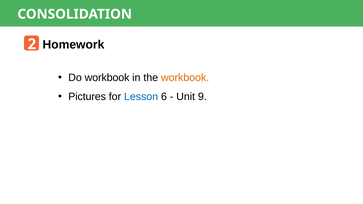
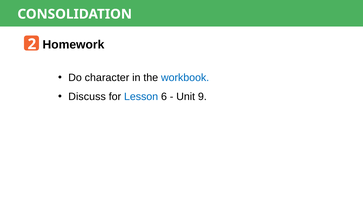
Do workbook: workbook -> character
workbook at (185, 78) colour: orange -> blue
Pictures: Pictures -> Discuss
